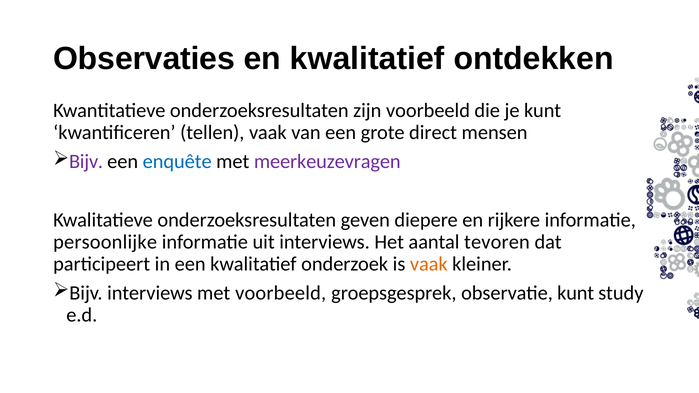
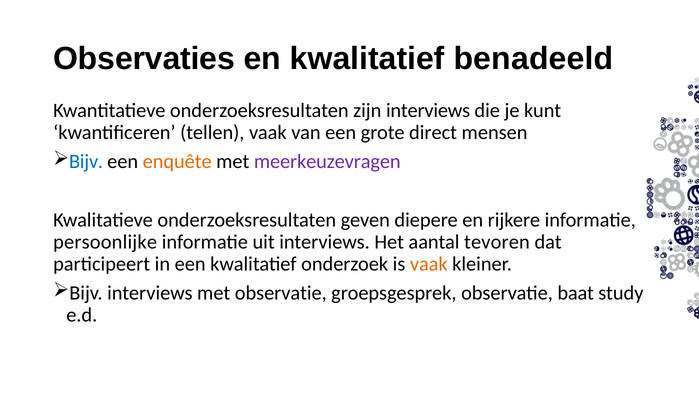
ontdekken: ontdekken -> benadeeld
zijn voorbeeld: voorbeeld -> interviews
Bijv at (86, 162) colour: purple -> blue
enquête colour: blue -> orange
met voorbeeld: voorbeeld -> observatie
observatie kunt: kunt -> baat
